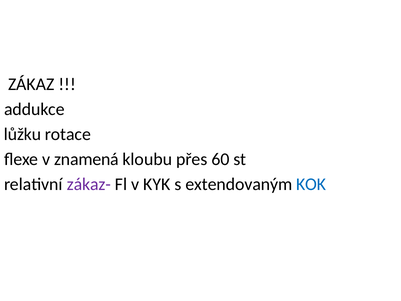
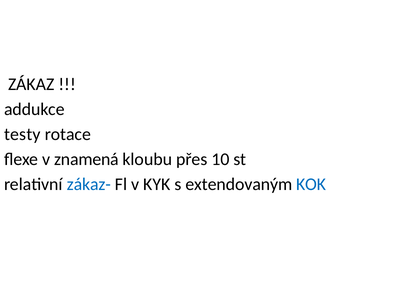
lůžku: lůžku -> testy
60: 60 -> 10
zákaz- colour: purple -> blue
